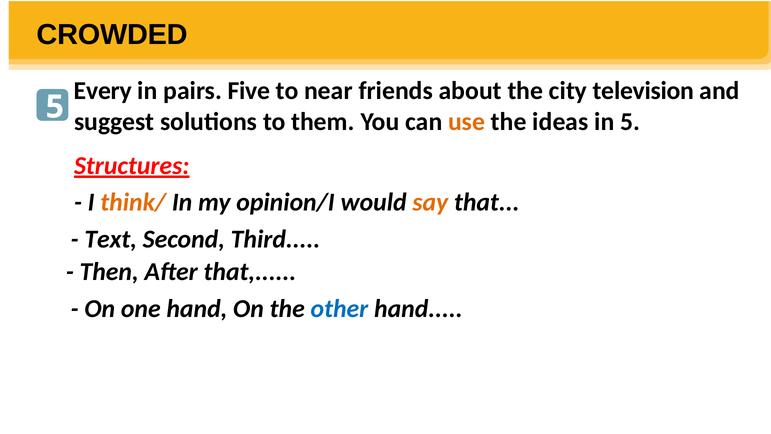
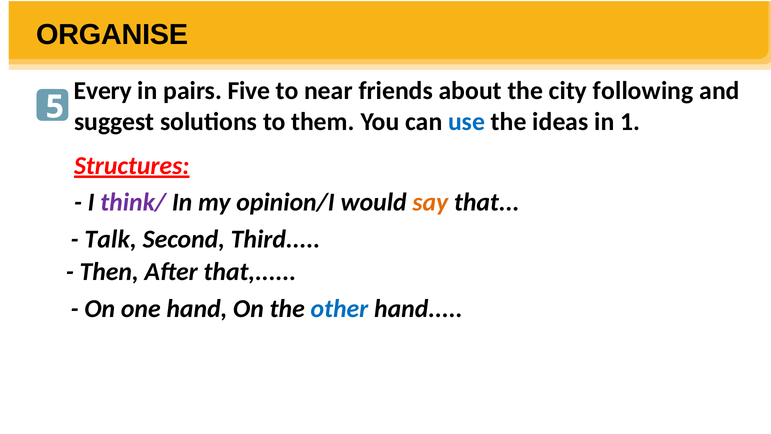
CROWDED: CROWDED -> ORGANISE
television: television -> following
use colour: orange -> blue
in 5: 5 -> 1
think/ colour: orange -> purple
Text: Text -> Talk
